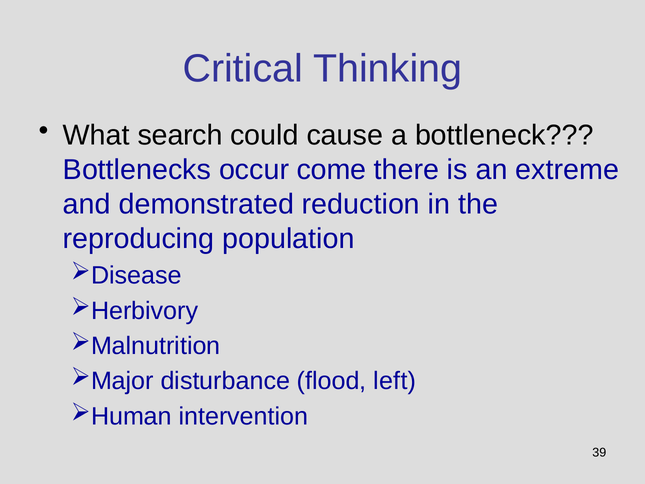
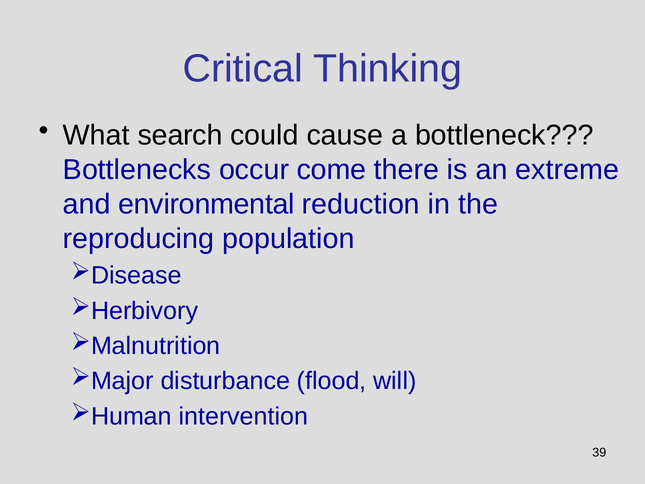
demonstrated: demonstrated -> environmental
left: left -> will
